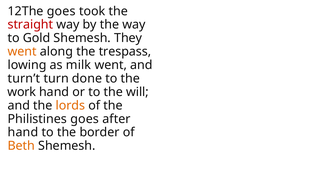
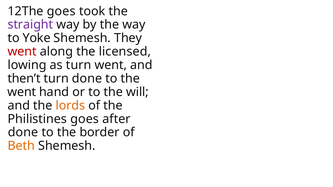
straight colour: red -> purple
Gold: Gold -> Yoke
went at (22, 52) colour: orange -> red
trespass: trespass -> licensed
as milk: milk -> turn
turn’t: turn’t -> then’t
work at (22, 92): work -> went
hand at (23, 133): hand -> done
